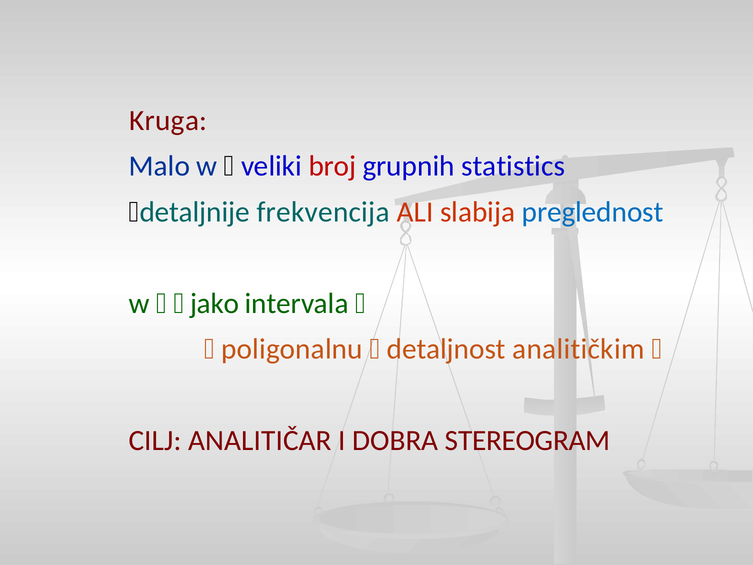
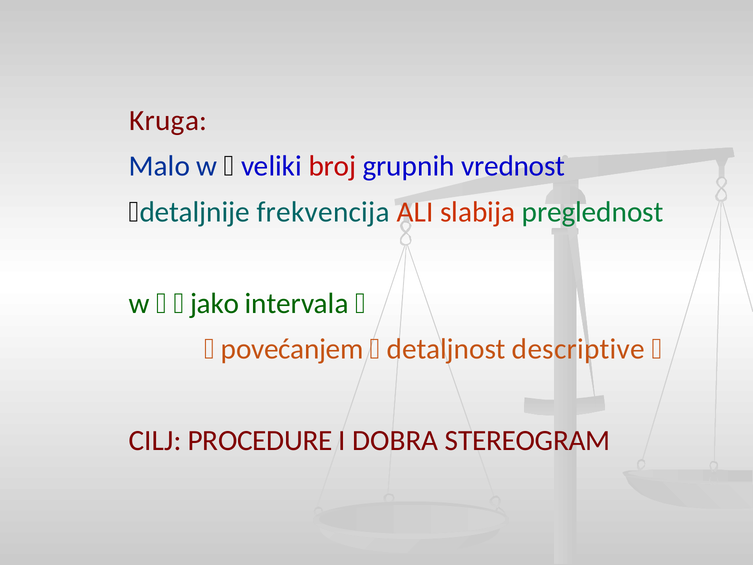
statistics: statistics -> vrednost
preglednost colour: blue -> green
poligonalnu: poligonalnu -> povećanjem
analitičkim: analitičkim -> descriptive
ANALITIČAR: ANALITIČAR -> PROCEDURE
